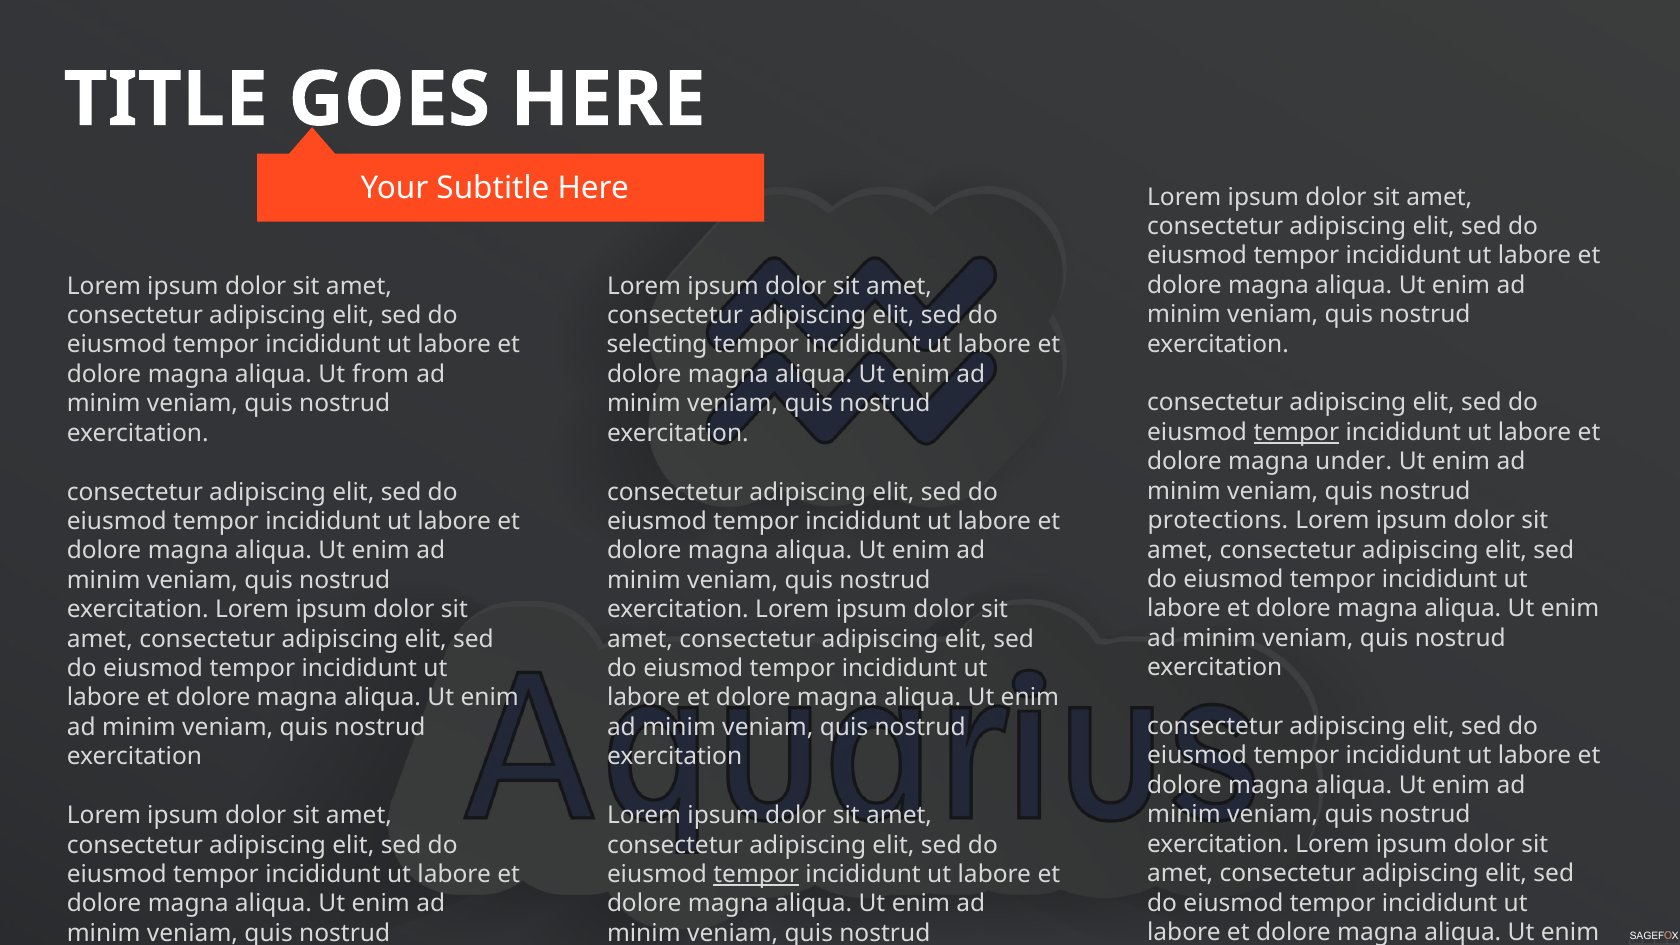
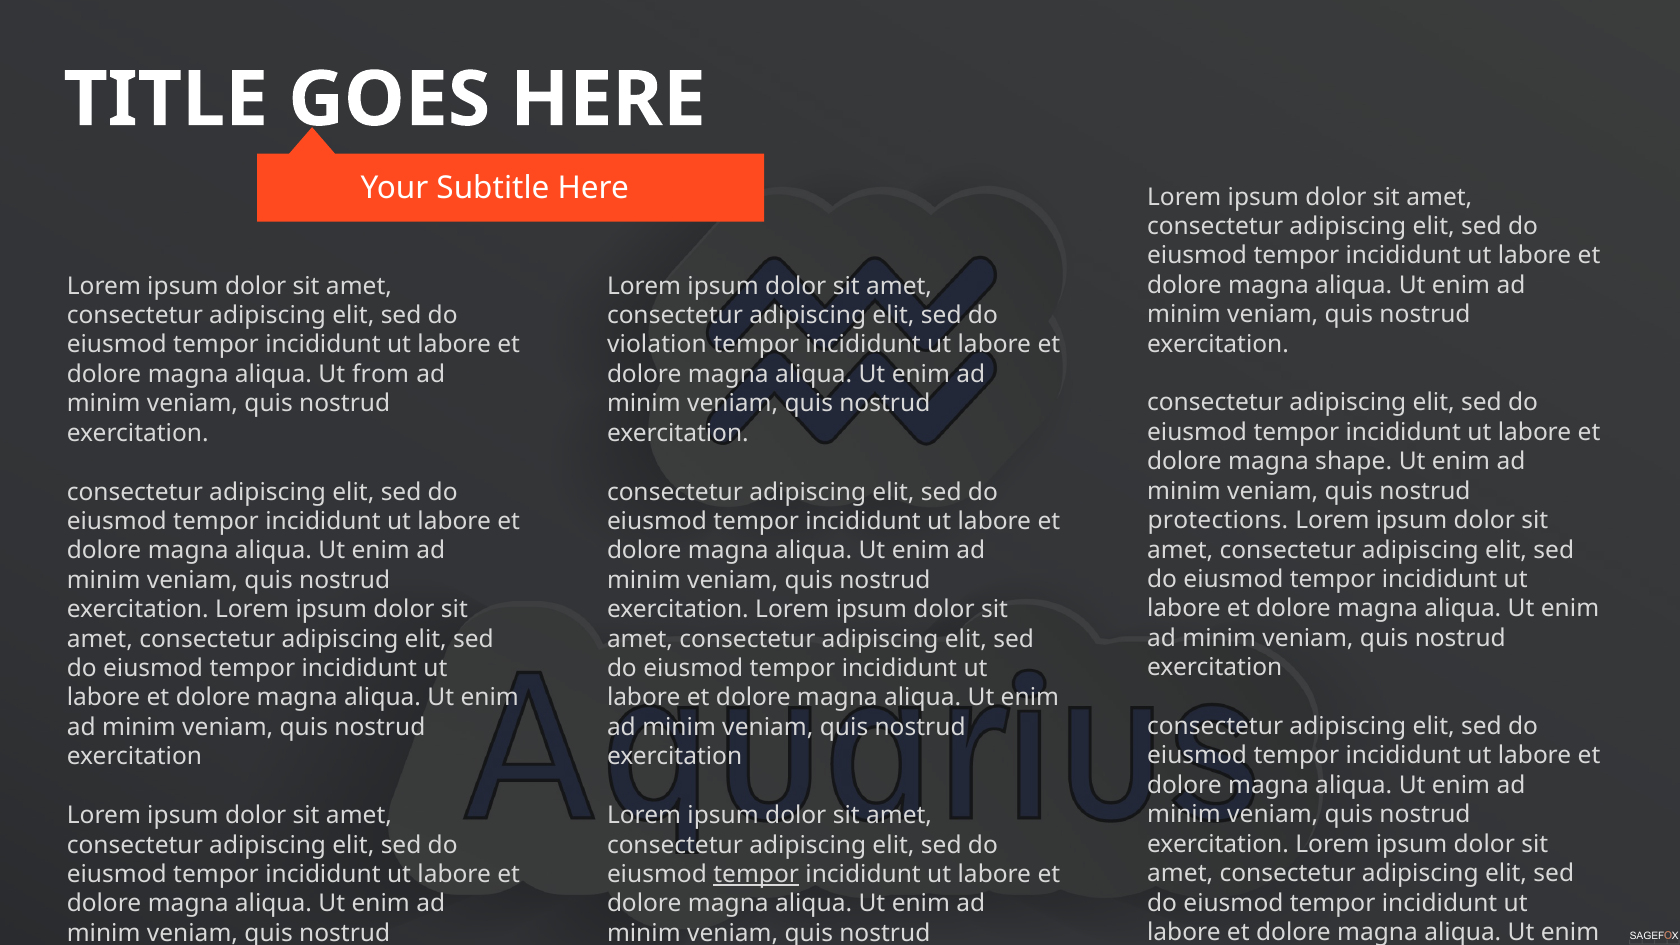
selecting: selecting -> violation
tempor at (1296, 432) underline: present -> none
under: under -> shape
